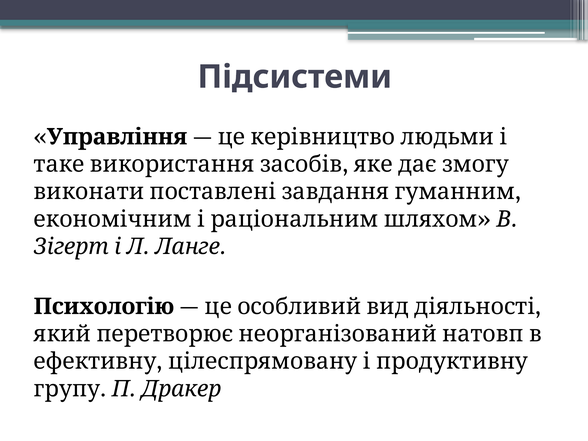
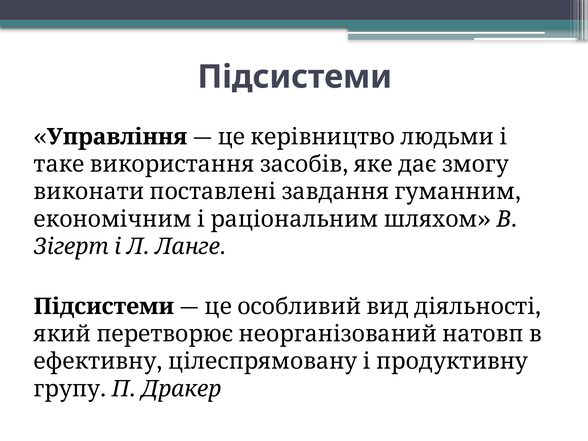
Психологію at (104, 306): Психологію -> Підсистеми
